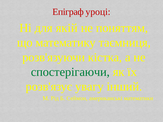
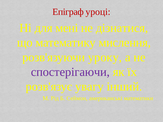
якій: якій -> мені
поняттям: поняттям -> дізнатися
таємниця: таємниця -> мислення
кістка: кістка -> уроку
спостерігаючи colour: green -> purple
